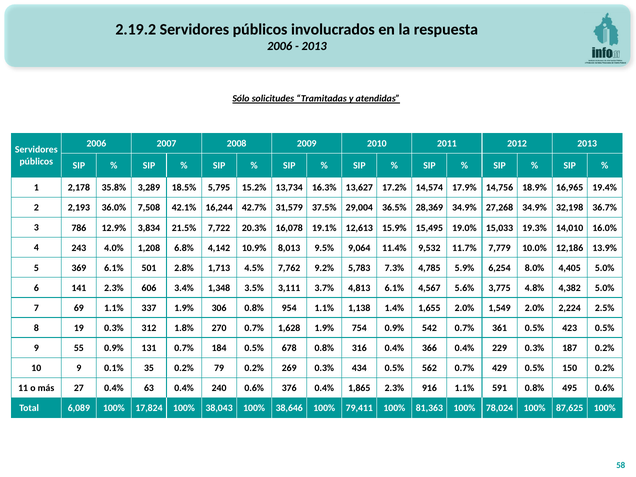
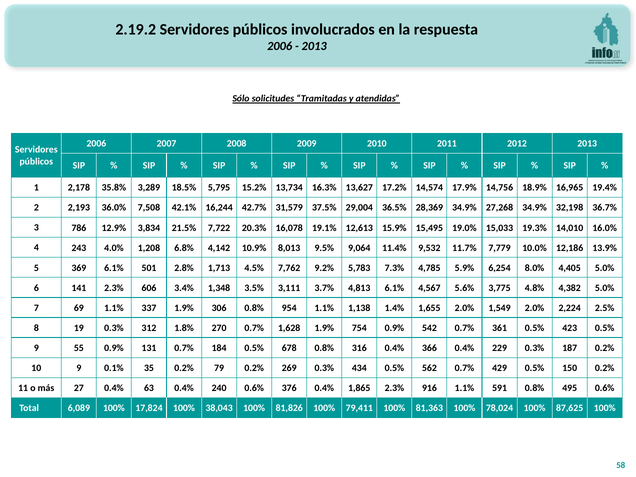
38,646: 38,646 -> 81,826
